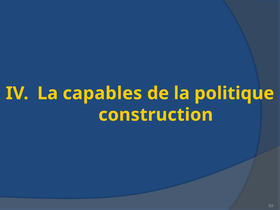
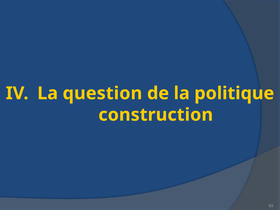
capables: capables -> question
